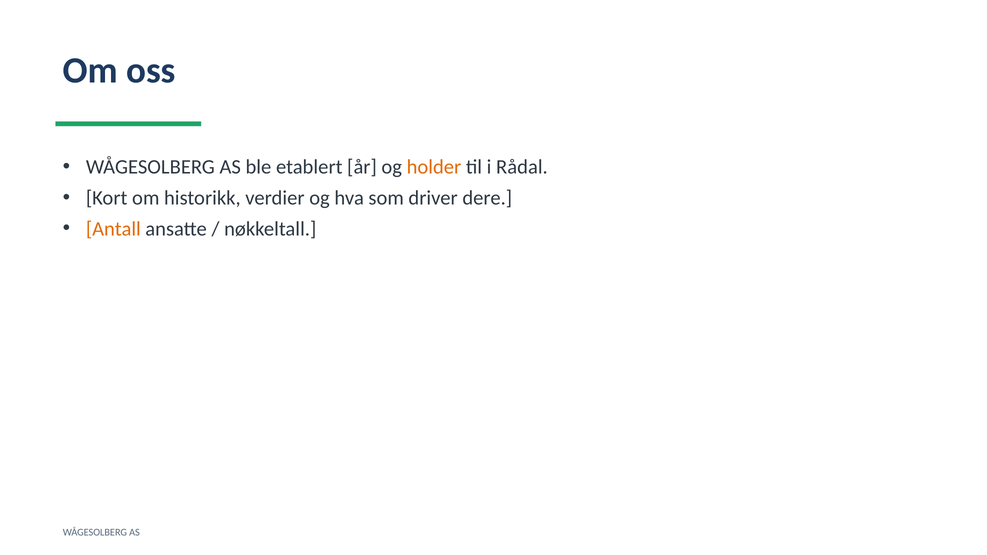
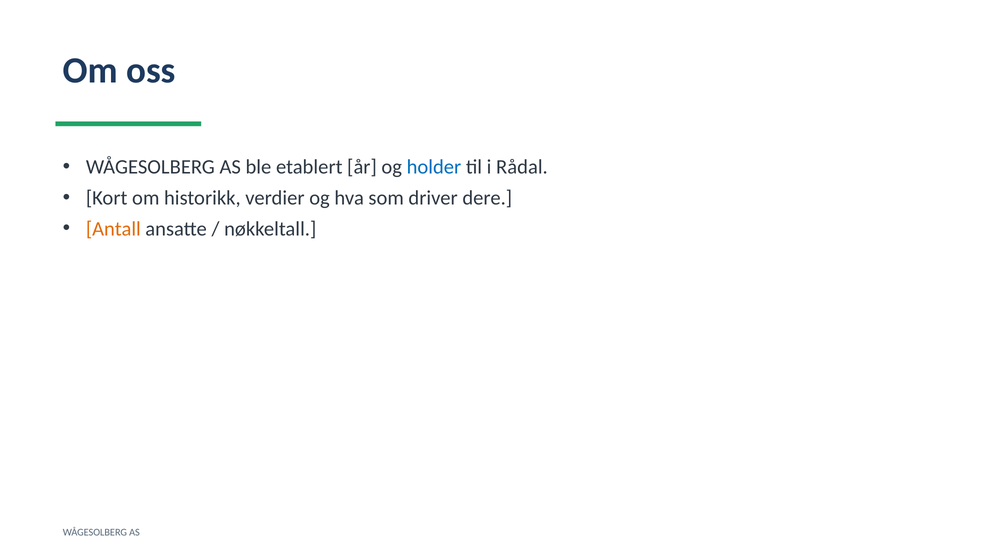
holder colour: orange -> blue
